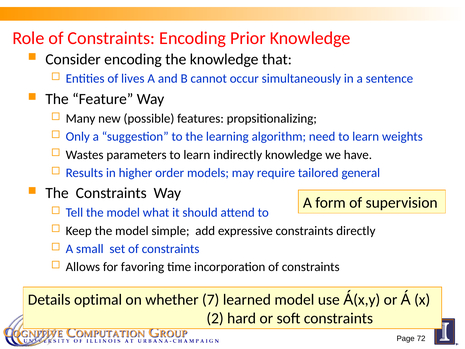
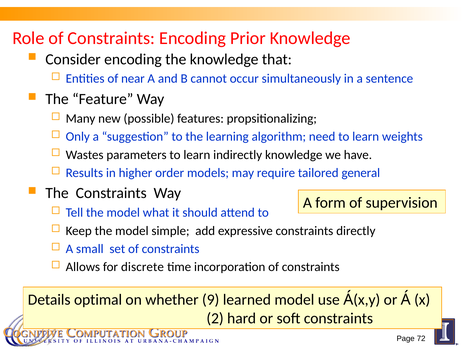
lives: lives -> near
favoring: favoring -> discrete
7: 7 -> 9
